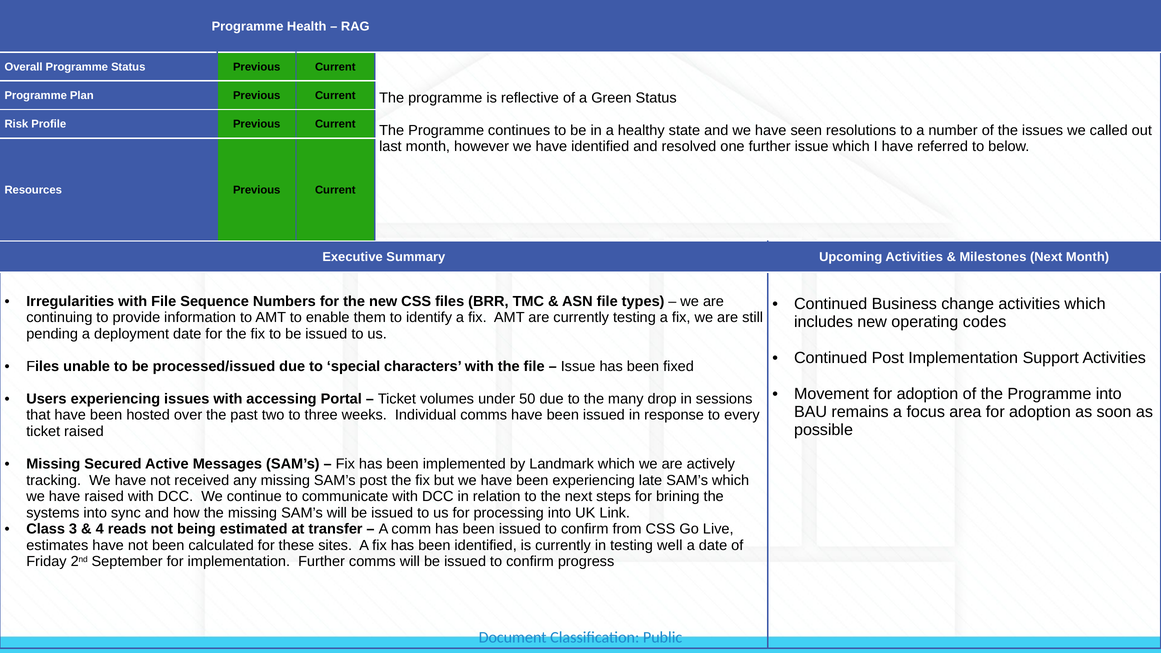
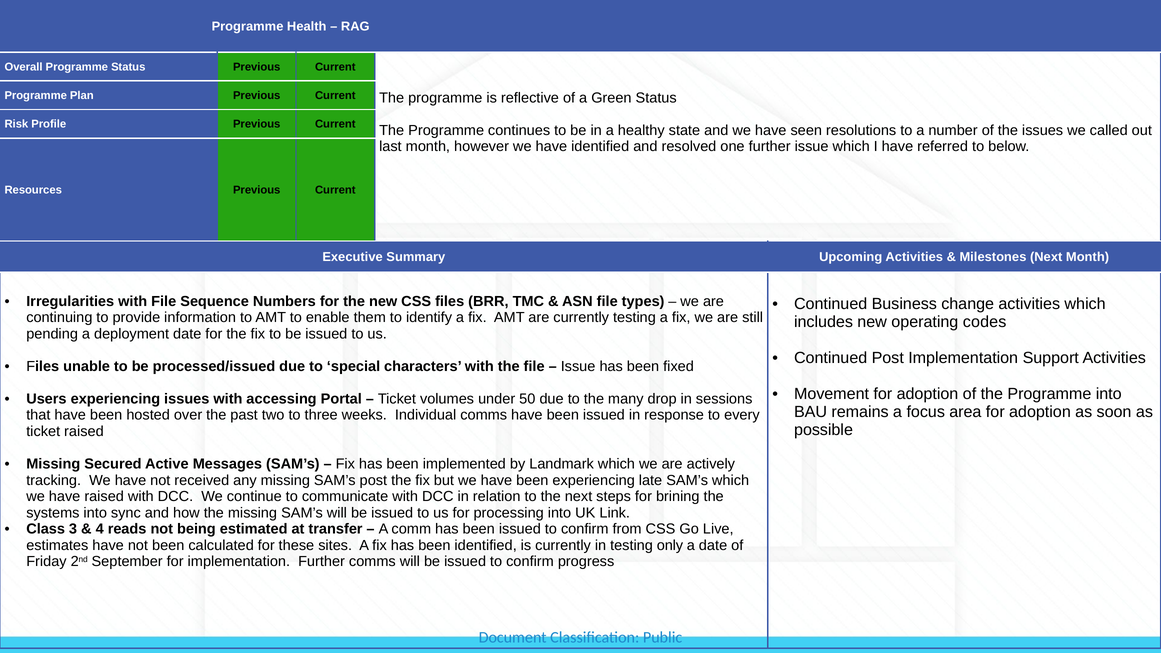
well: well -> only
